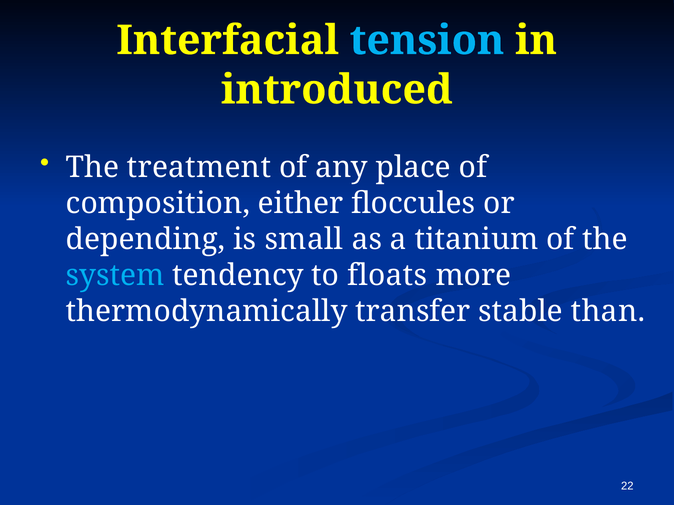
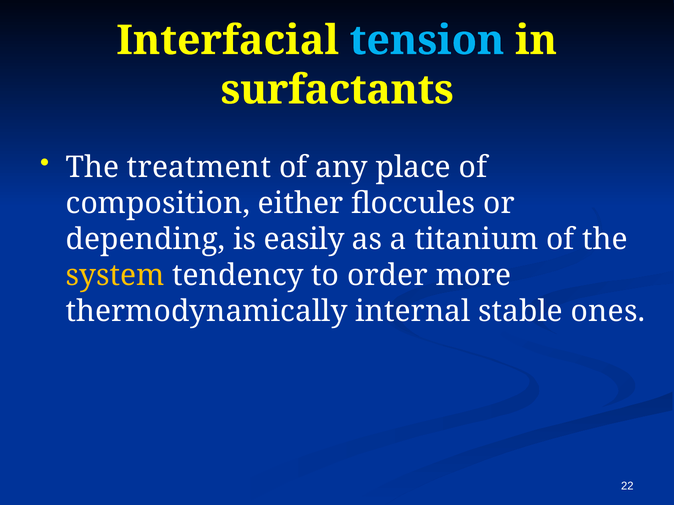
introduced: introduced -> surfactants
small: small -> easily
system colour: light blue -> yellow
floats: floats -> order
transfer: transfer -> internal
than: than -> ones
